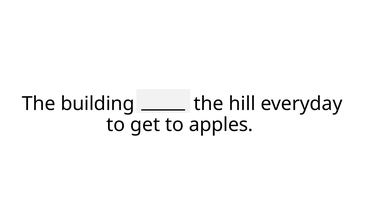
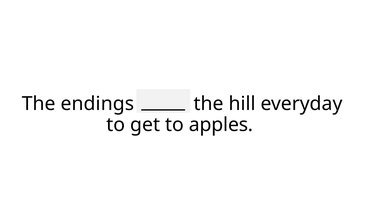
building: building -> endings
